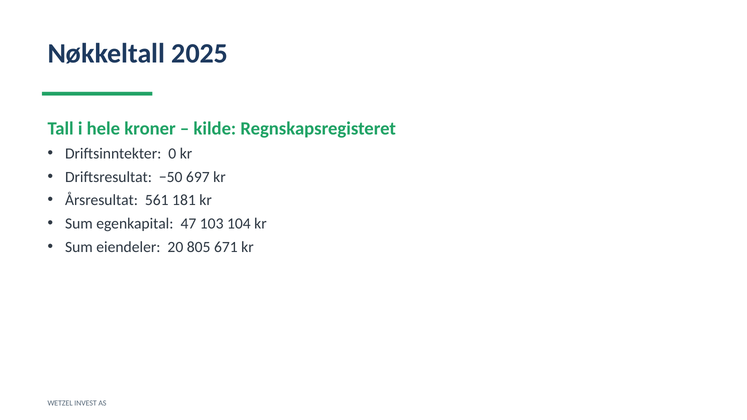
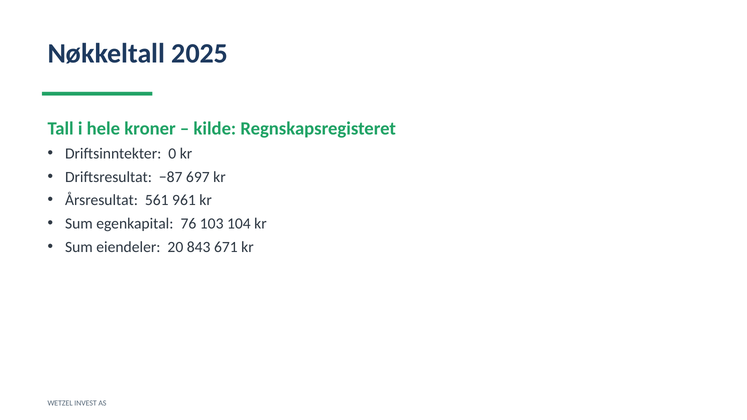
−50: −50 -> −87
181: 181 -> 961
47: 47 -> 76
805: 805 -> 843
